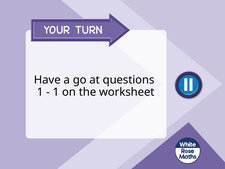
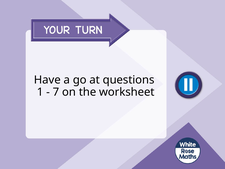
1 at (56, 92): 1 -> 7
